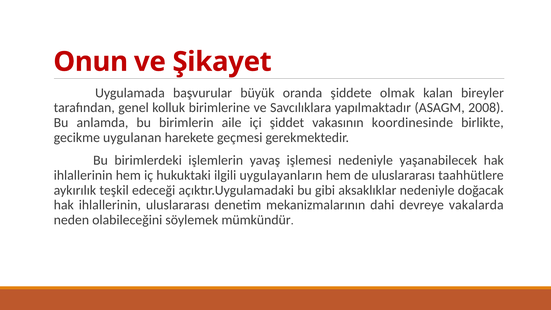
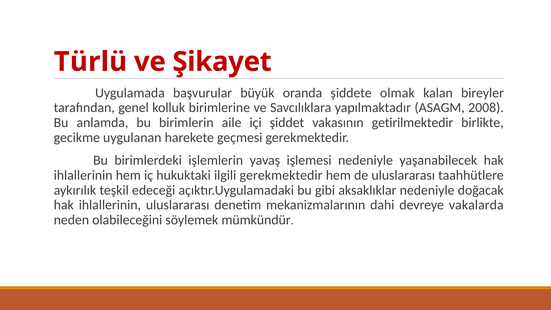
Onun: Onun -> Türlü
koordinesinde: koordinesinde -> getirilmektedir
ilgili uygulayanların: uygulayanların -> gerekmektedir
